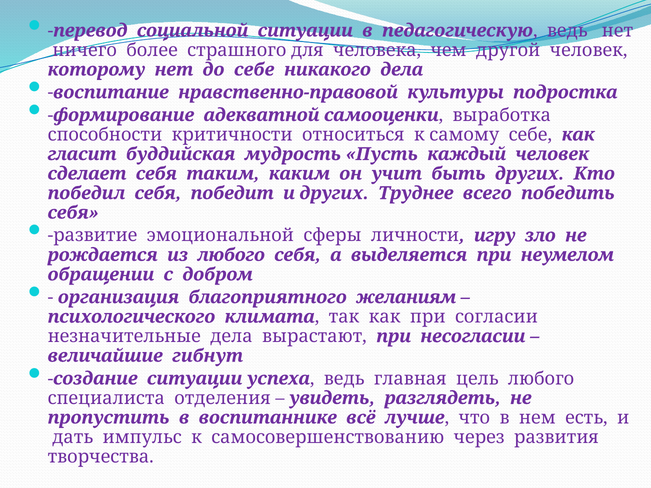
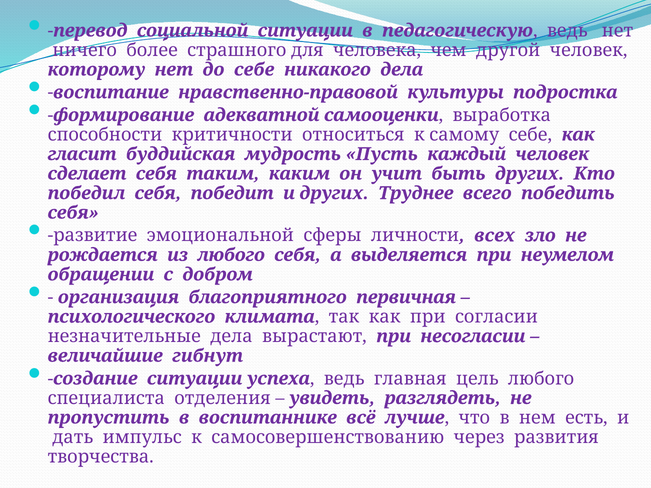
игру: игру -> всех
желаниям: желаниям -> первичная
